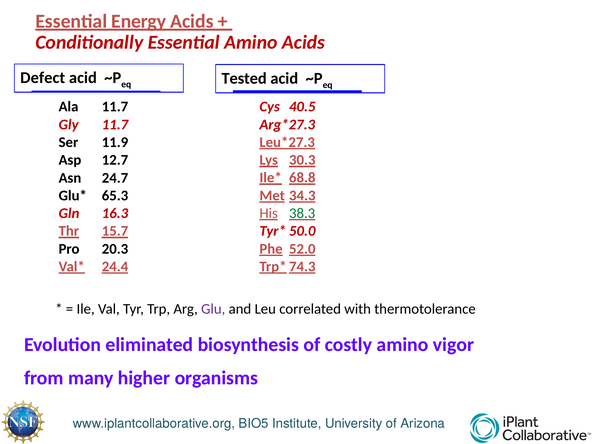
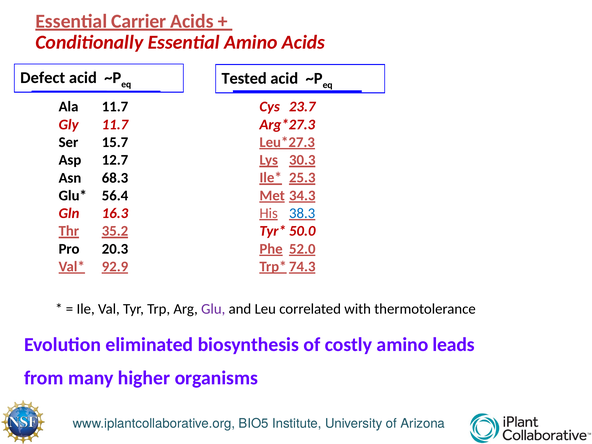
Energy: Energy -> Carrier
40.5: 40.5 -> 23.7
11.9: 11.9 -> 15.7
24.7: 24.7 -> 68.3
68.8: 68.8 -> 25.3
65.3: 65.3 -> 56.4
38.3 colour: green -> blue
15.7: 15.7 -> 35.2
24.4: 24.4 -> 92.9
vigor: vigor -> leads
